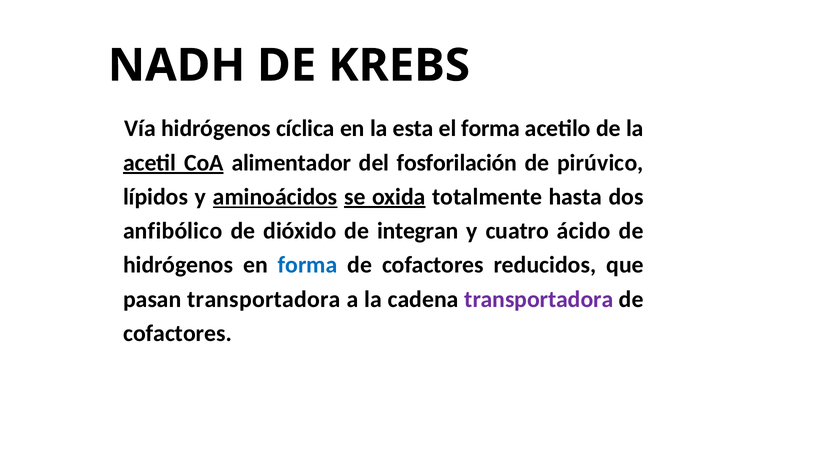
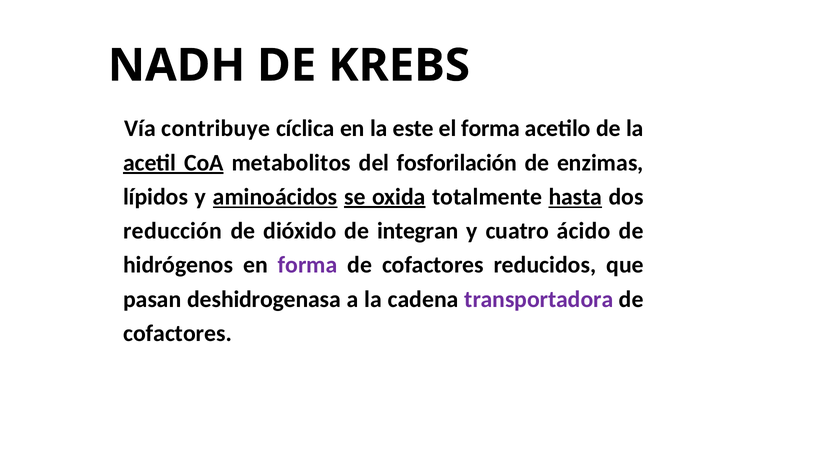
Vía hidrógenos: hidrógenos -> contribuye
esta: esta -> este
alimentador: alimentador -> metabolitos
pirúvico: pirúvico -> enzimas
hasta underline: none -> present
anfibólico: anfibólico -> reducción
forma at (308, 265) colour: blue -> purple
pasan transportadora: transportadora -> deshidrogenasa
